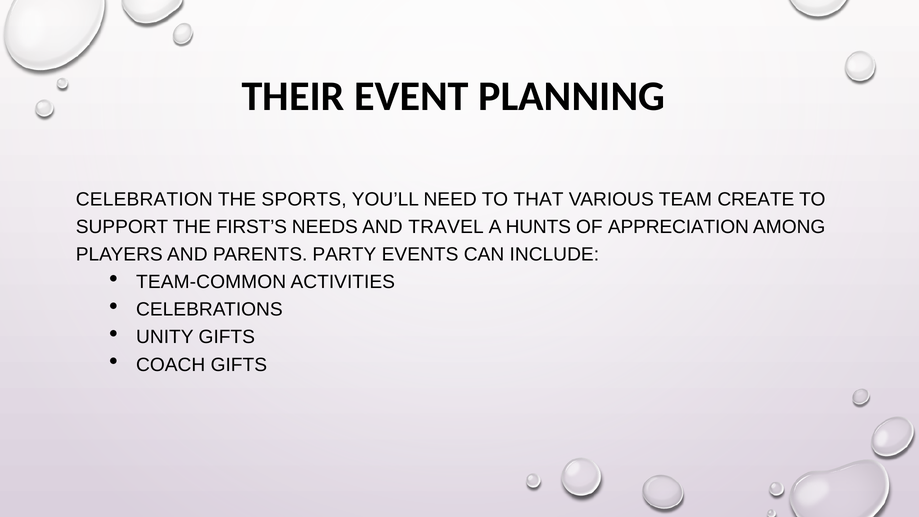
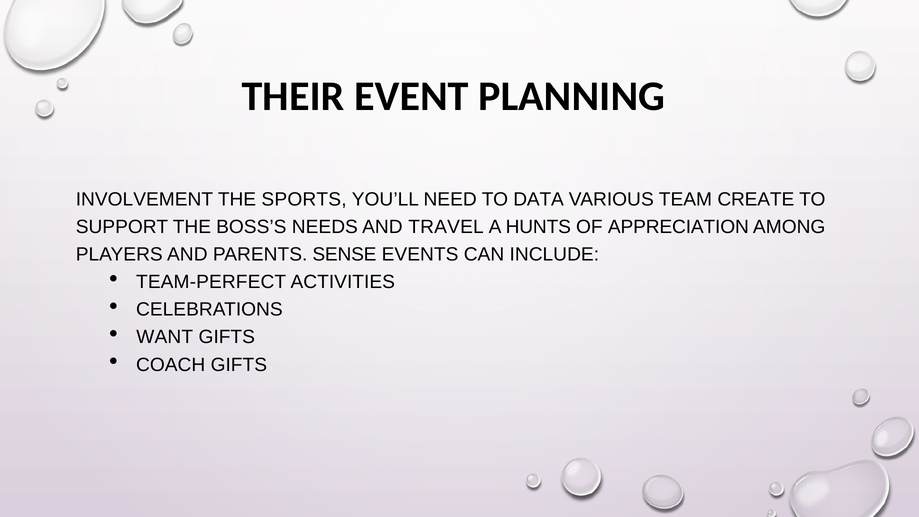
CELEBRATION: CELEBRATION -> INVOLVEMENT
THAT: THAT -> DATA
FIRST’S: FIRST’S -> BOSS’S
PARTY: PARTY -> SENSE
TEAM-COMMON: TEAM-COMMON -> TEAM-PERFECT
UNITY: UNITY -> WANT
